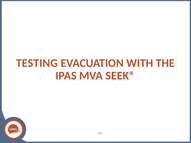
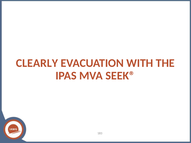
TESTING: TESTING -> CLEARLY
